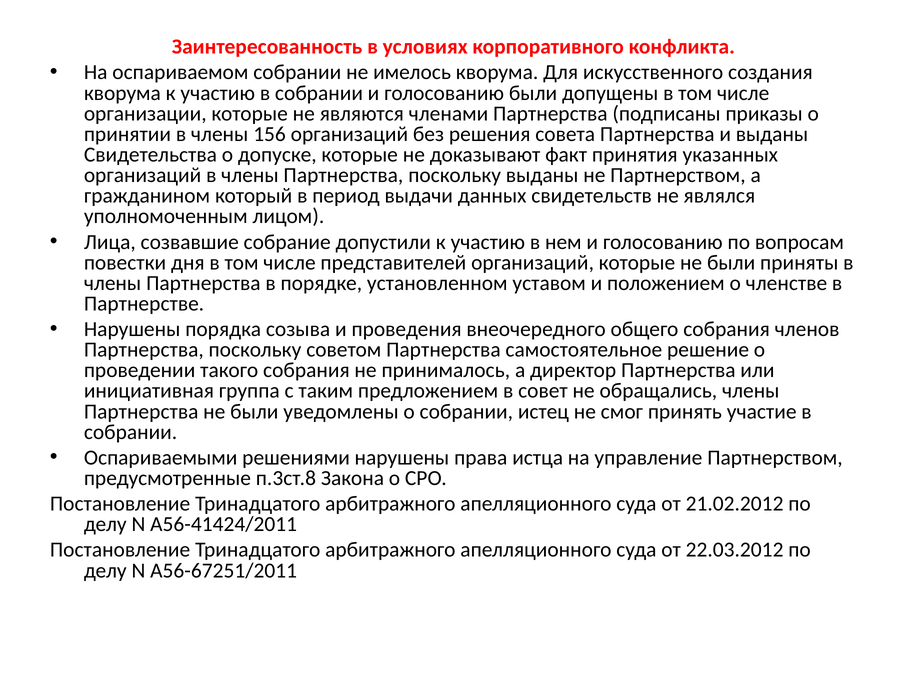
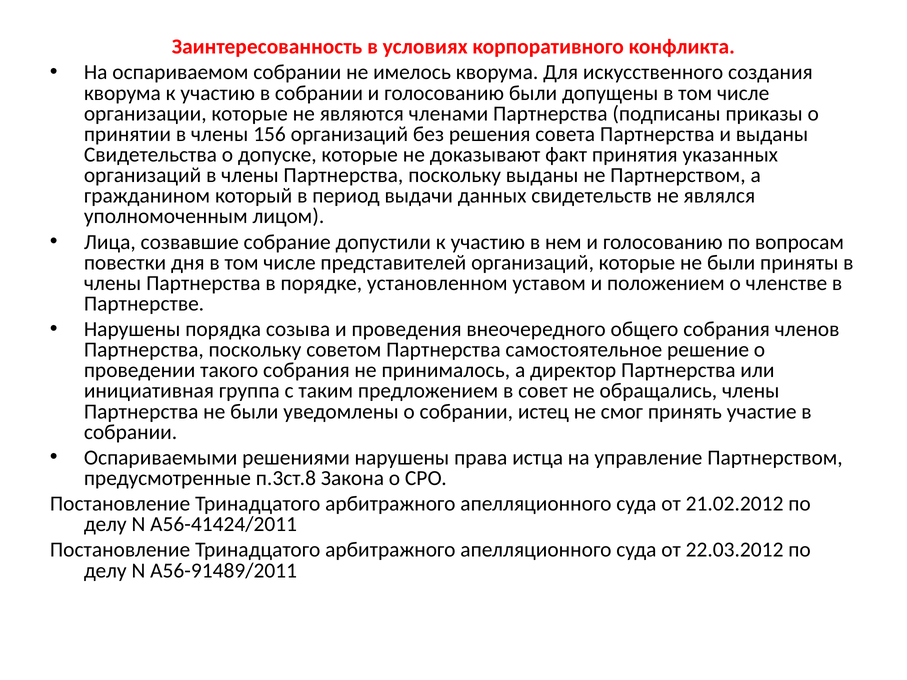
А56-67251/2011: А56-67251/2011 -> А56-91489/2011
